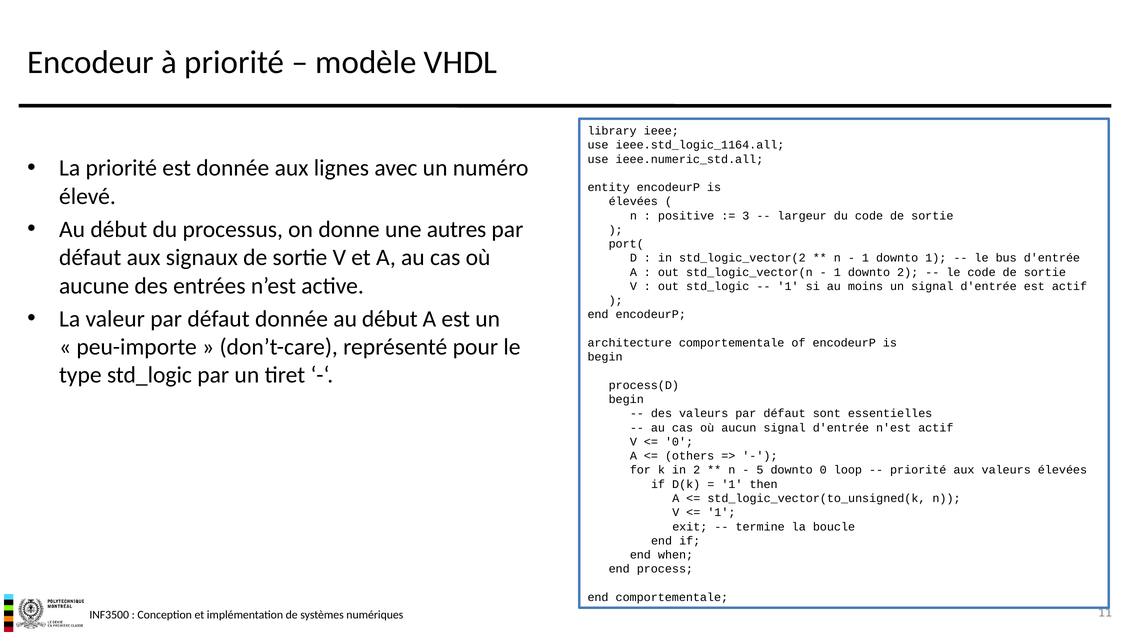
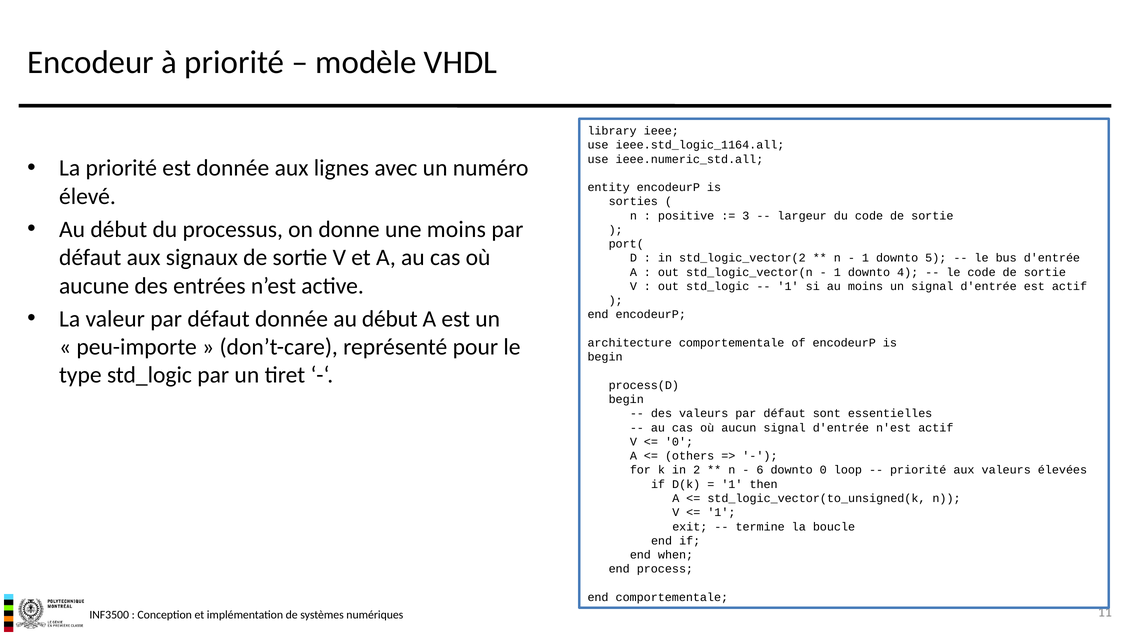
élevées at (633, 202): élevées -> sorties
une autres: autres -> moins
downto 1: 1 -> 5
downto 2: 2 -> 4
5: 5 -> 6
